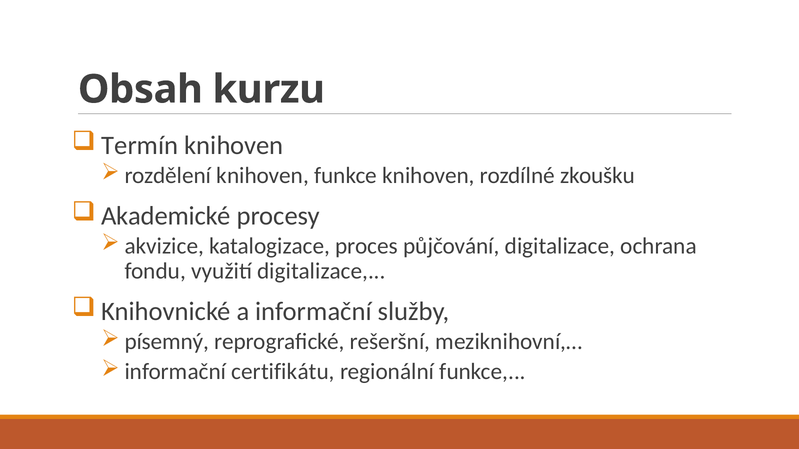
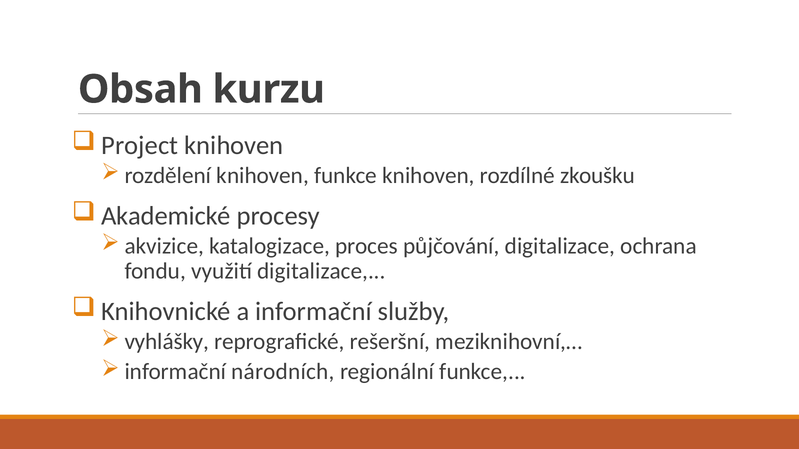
Termín: Termín -> Project
písemný: písemný -> vyhlášky
certifikátu: certifikátu -> národních
